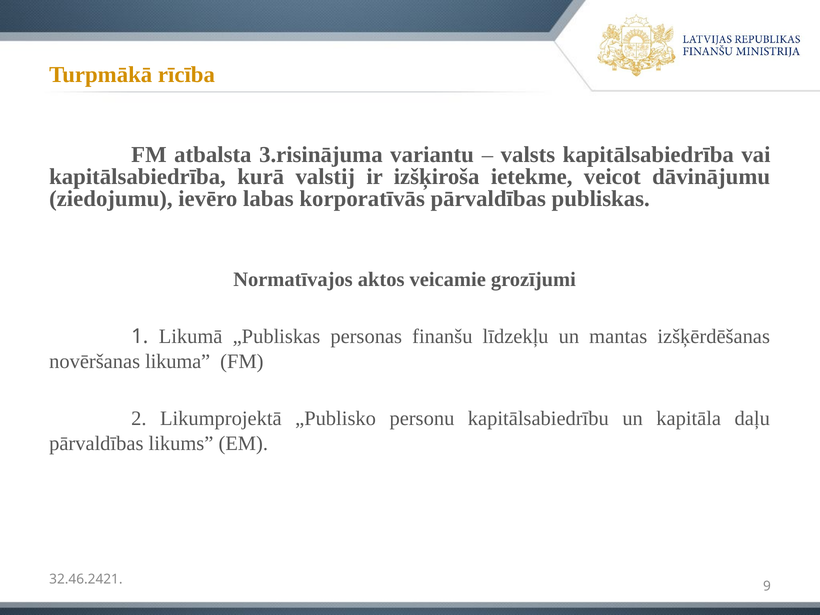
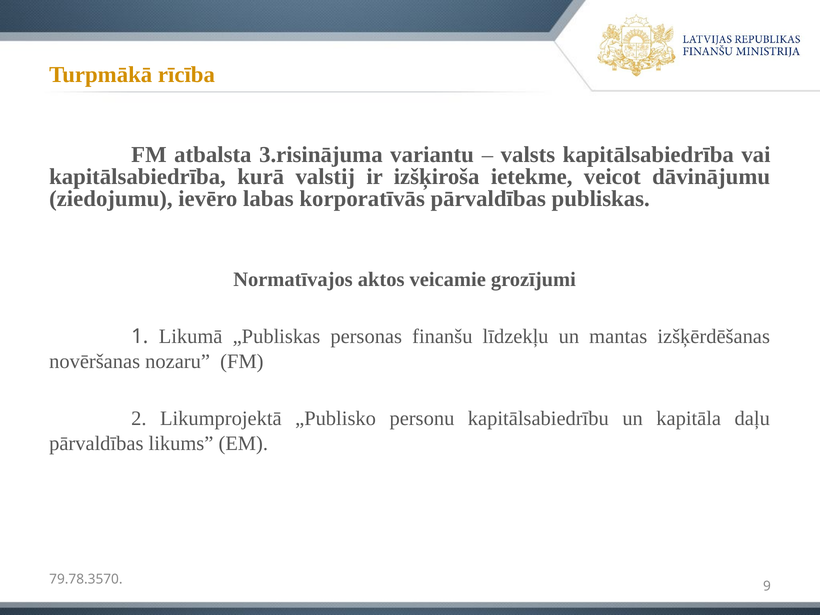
likuma: likuma -> nozaru
32.46.2421: 32.46.2421 -> 79.78.3570
